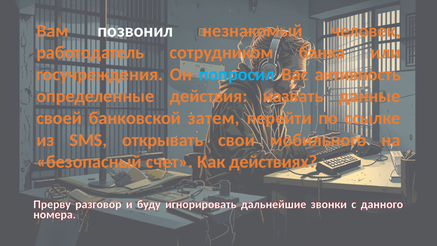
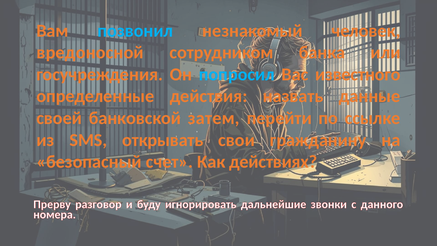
позвонил colour: white -> light blue
работодатель: работодатель -> вредоносной
активность: активность -> известного
мобильного: мобильного -> гражданину
